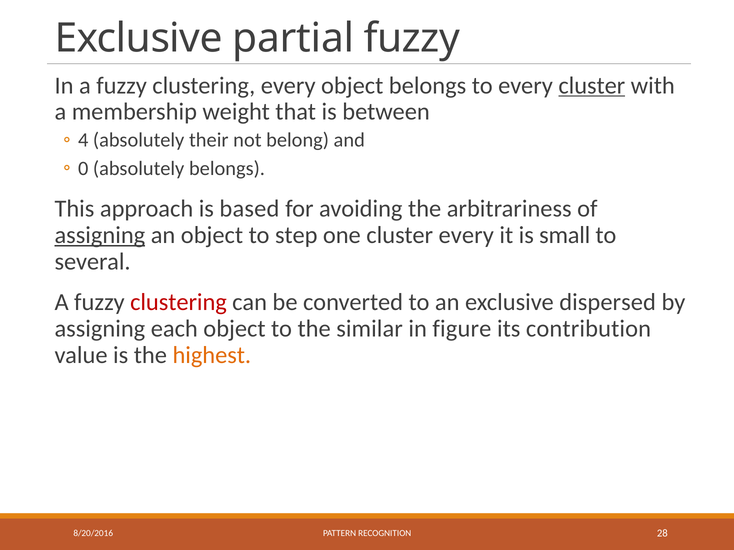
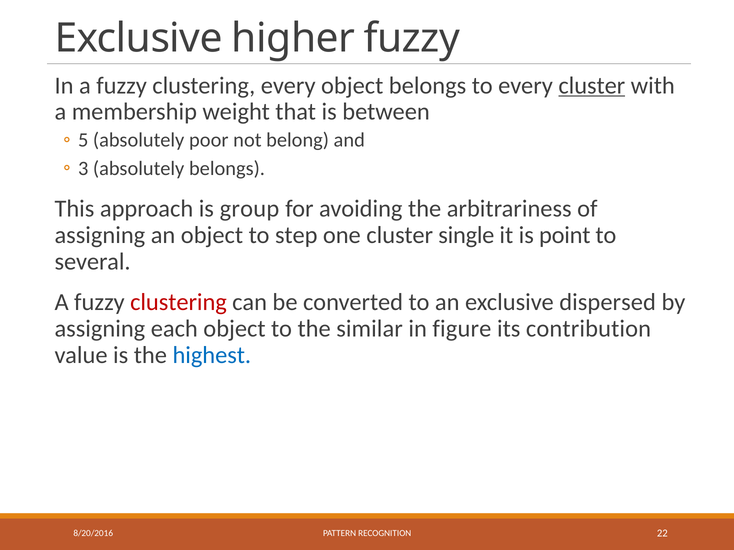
partial: partial -> higher
4: 4 -> 5
their: their -> poor
0: 0 -> 3
based: based -> group
assigning at (100, 235) underline: present -> none
cluster every: every -> single
small: small -> point
highest colour: orange -> blue
28: 28 -> 22
